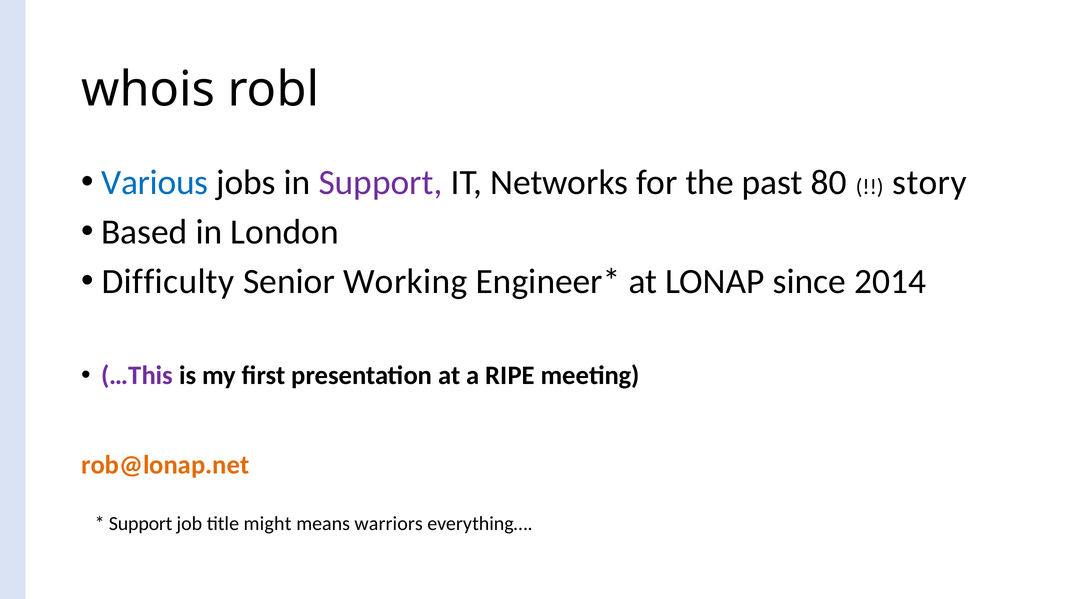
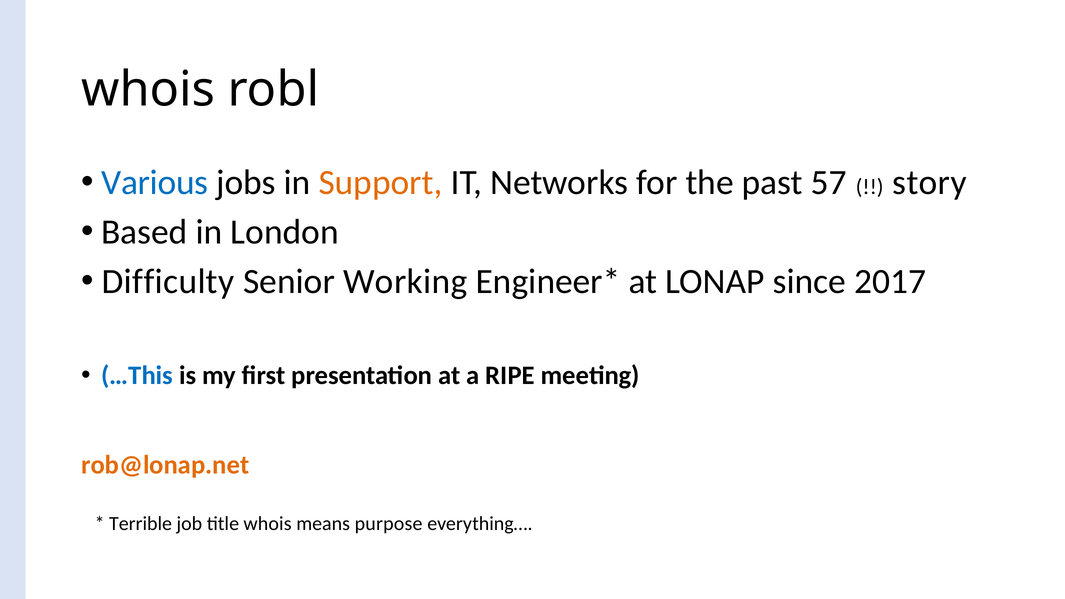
Support at (381, 182) colour: purple -> orange
80: 80 -> 57
2014: 2014 -> 2017
…This colour: purple -> blue
Support at (141, 524): Support -> Terrible
title might: might -> whois
warriors: warriors -> purpose
